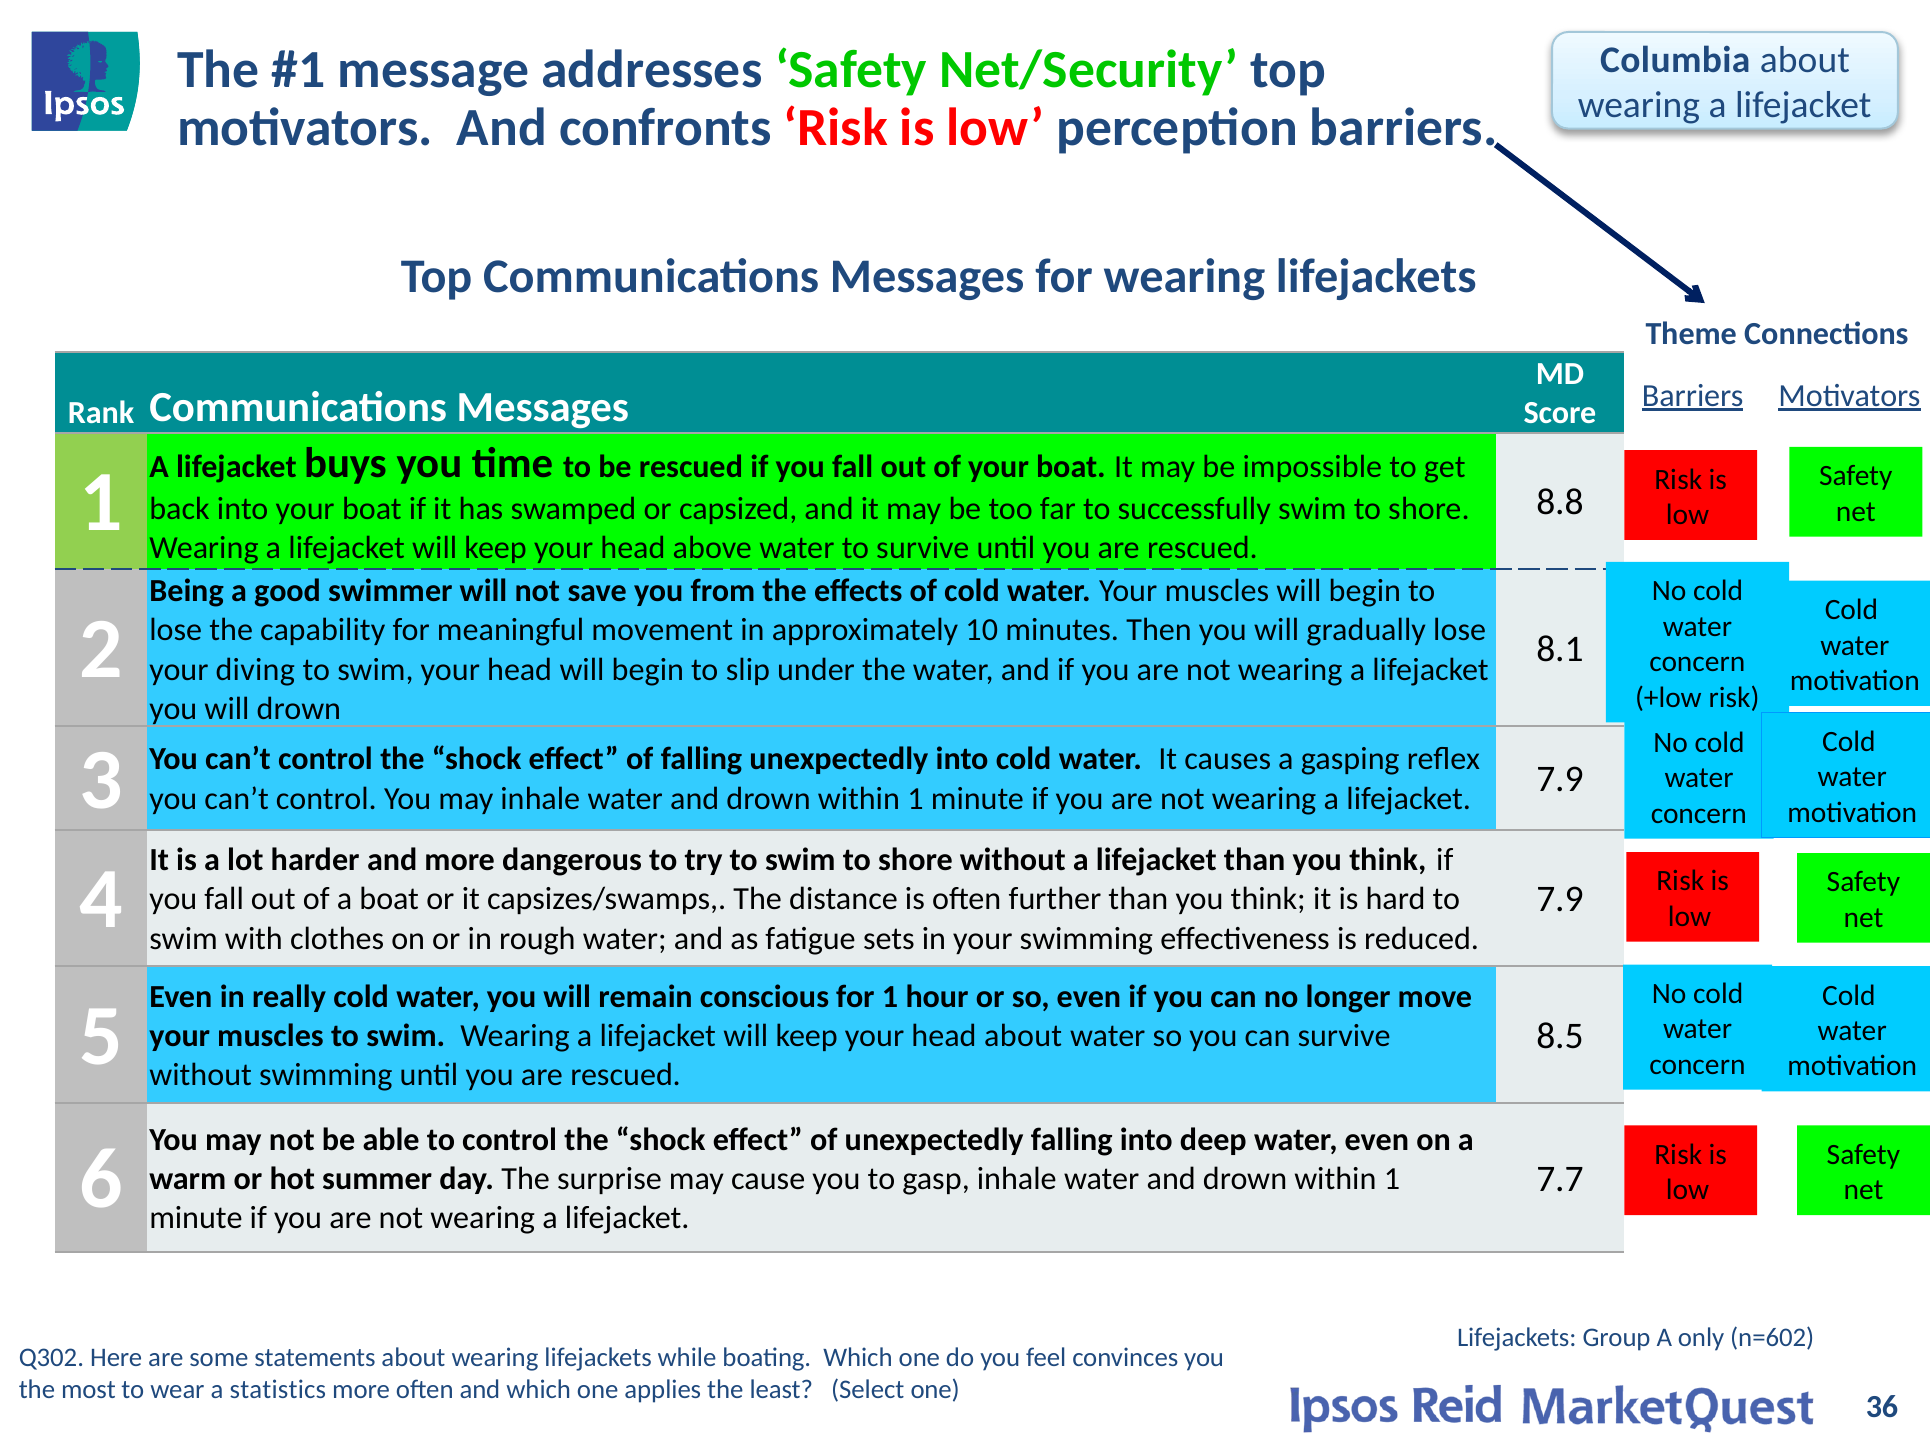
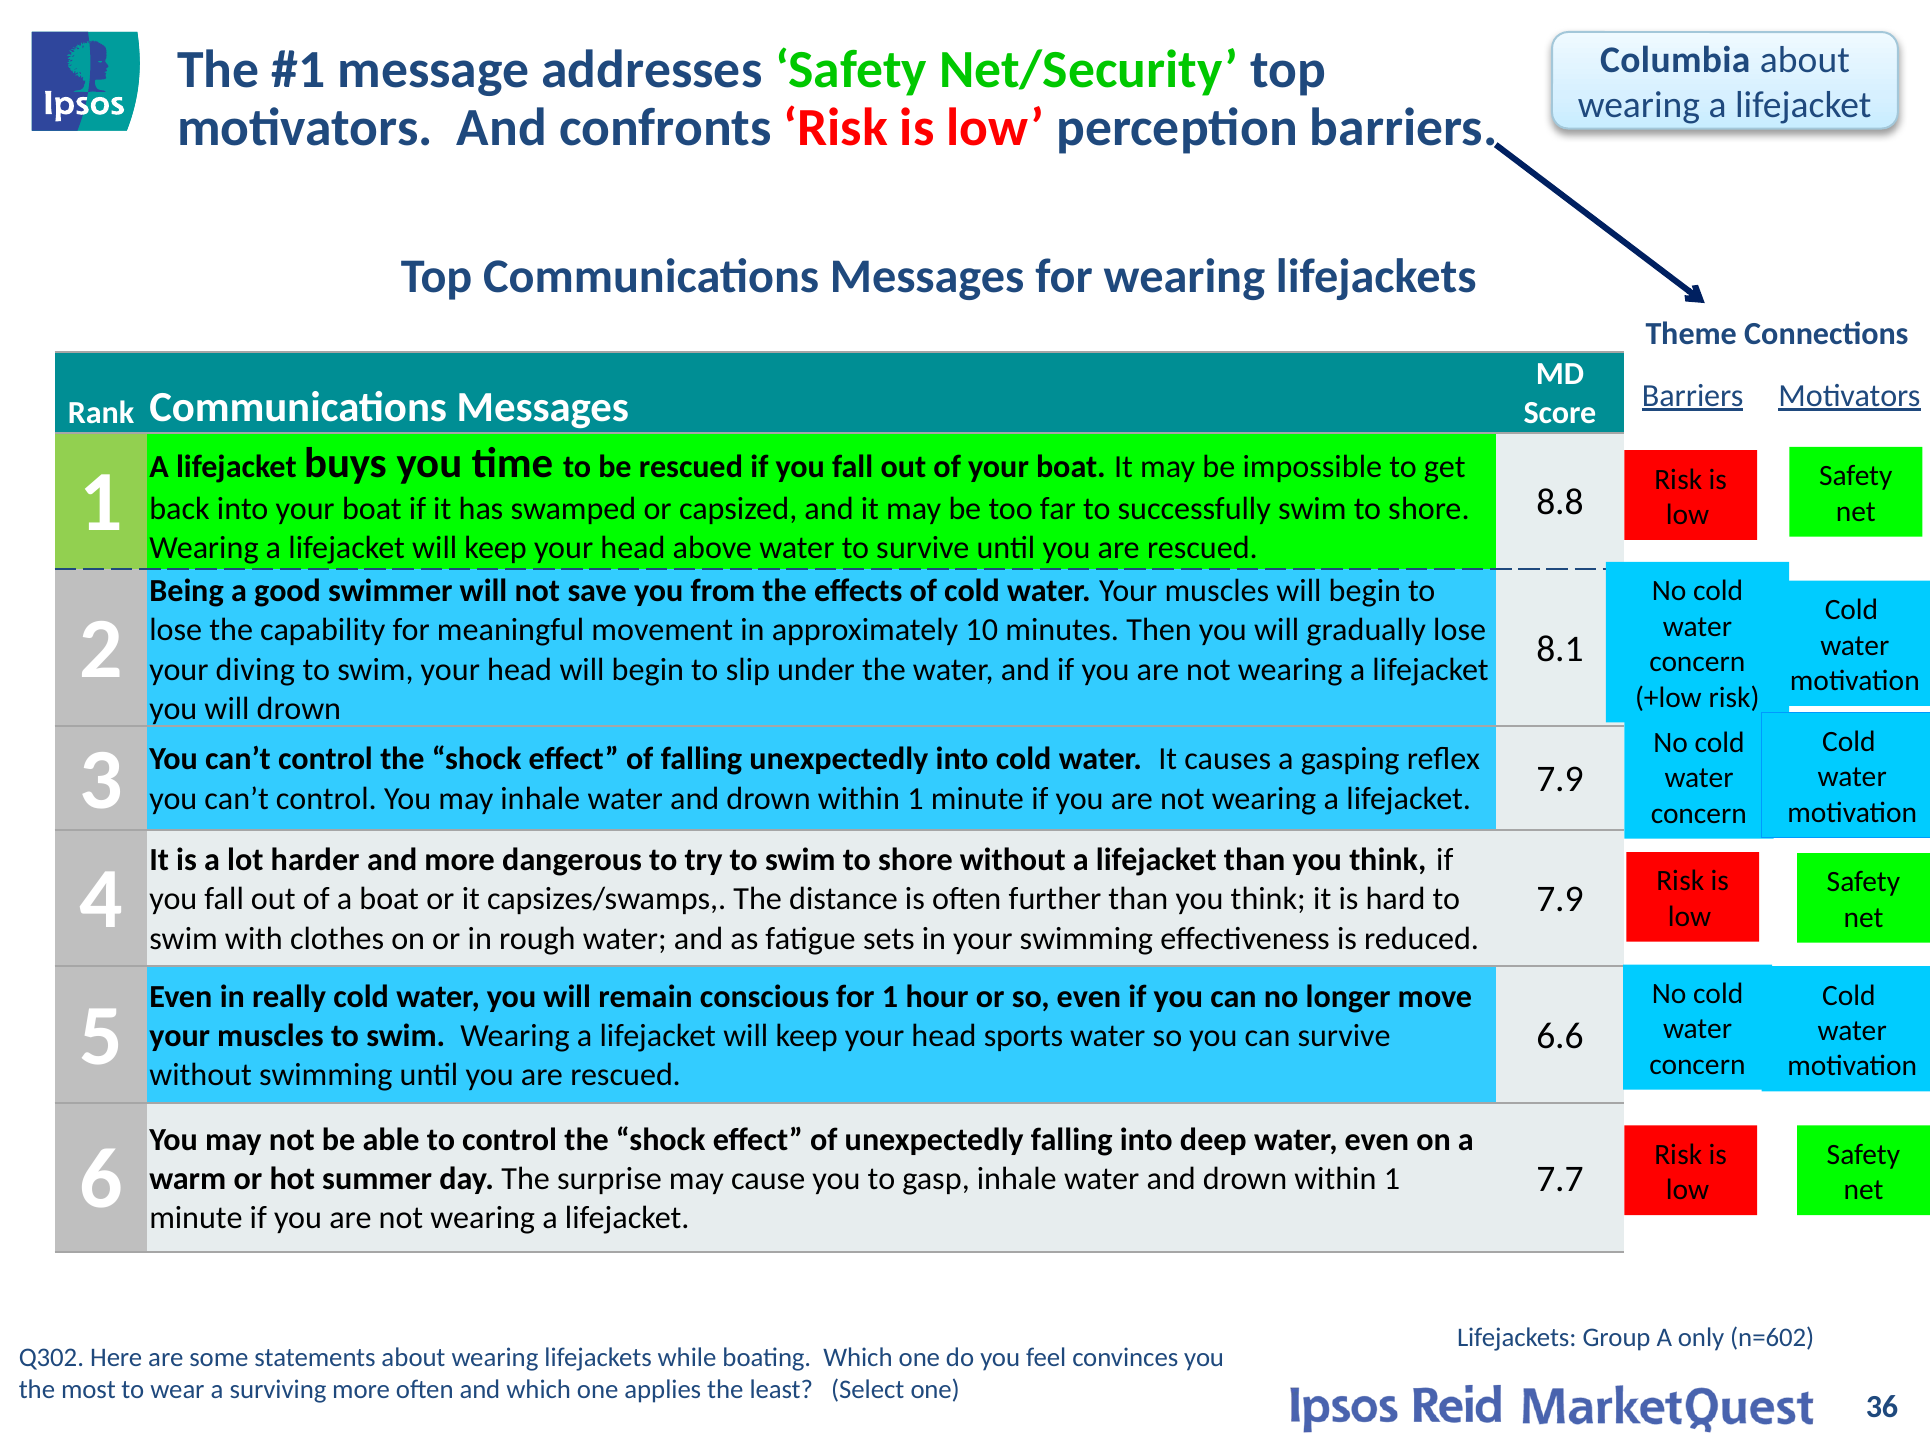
8.5: 8.5 -> 6.6
head about: about -> sports
statistics: statistics -> surviving
